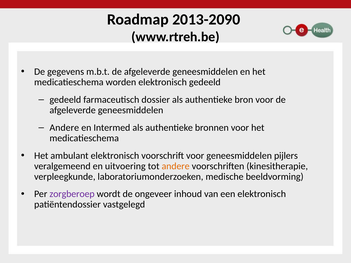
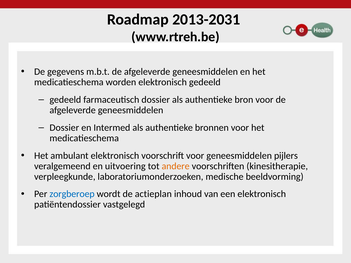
2013-2090: 2013-2090 -> 2013-2031
Andere at (64, 128): Andere -> Dossier
zorgberoep colour: purple -> blue
ongeveer: ongeveer -> actieplan
